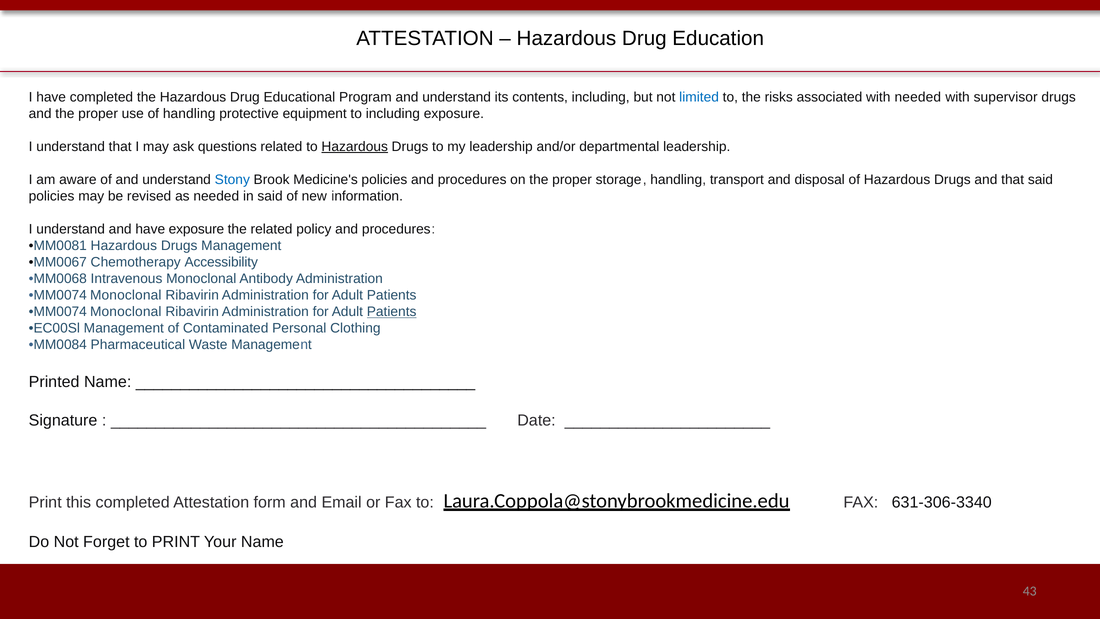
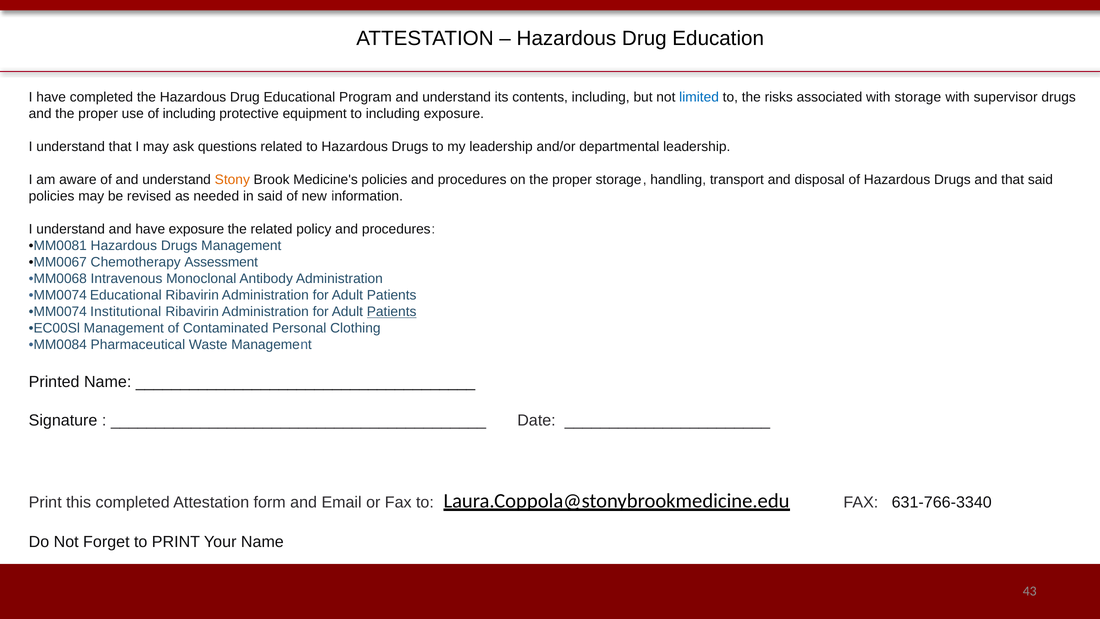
with needed: needed -> storage
of handling: handling -> including
Hazardous at (355, 147) underline: present -> none
Stony colour: blue -> orange
Accessibility: Accessibility -> Assessment
Monoclonal at (126, 295): Monoclonal -> Educational
Monoclonal at (126, 312): Monoclonal -> Institutional
631-306-3340: 631-306-3340 -> 631-766-3340
